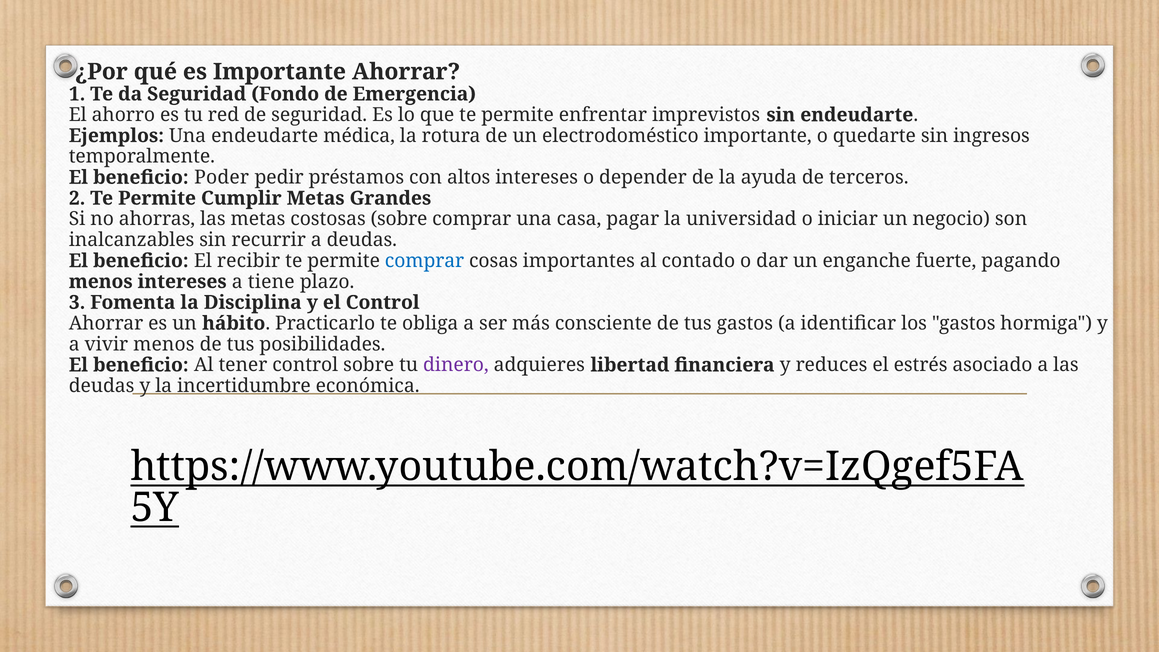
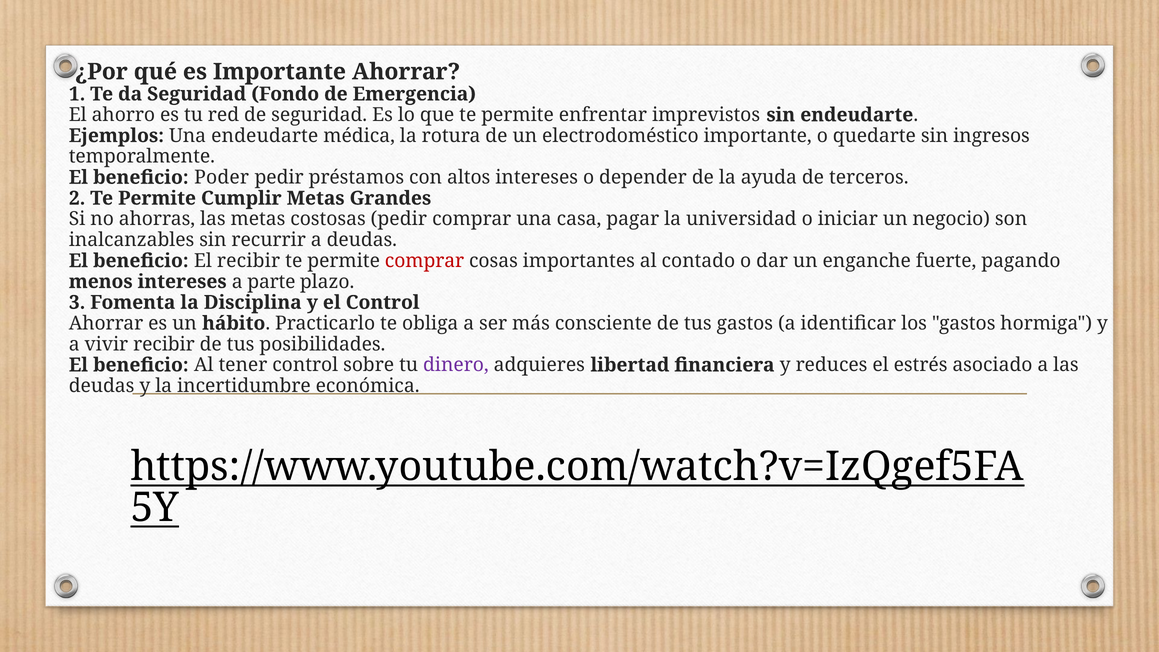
costosas sobre: sobre -> pedir
comprar at (425, 261) colour: blue -> red
tiene: tiene -> parte
vivir menos: menos -> recibir
